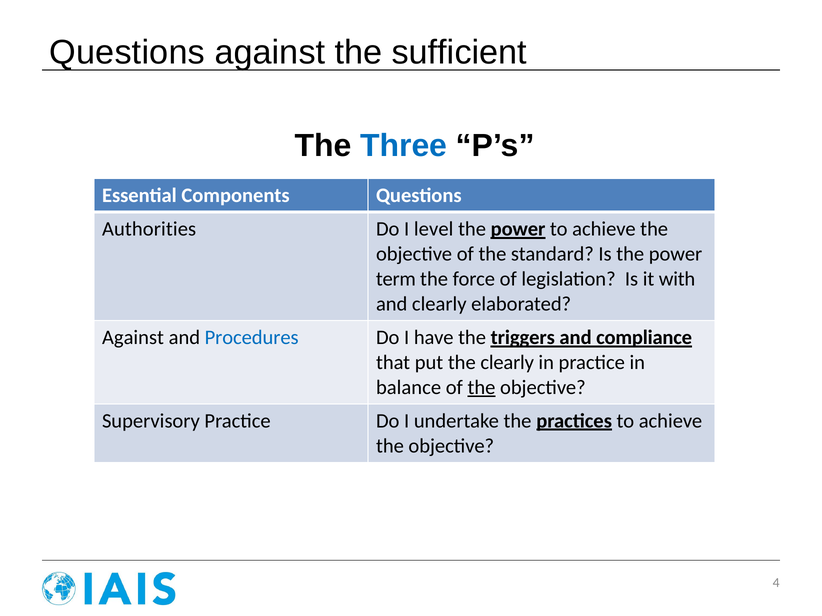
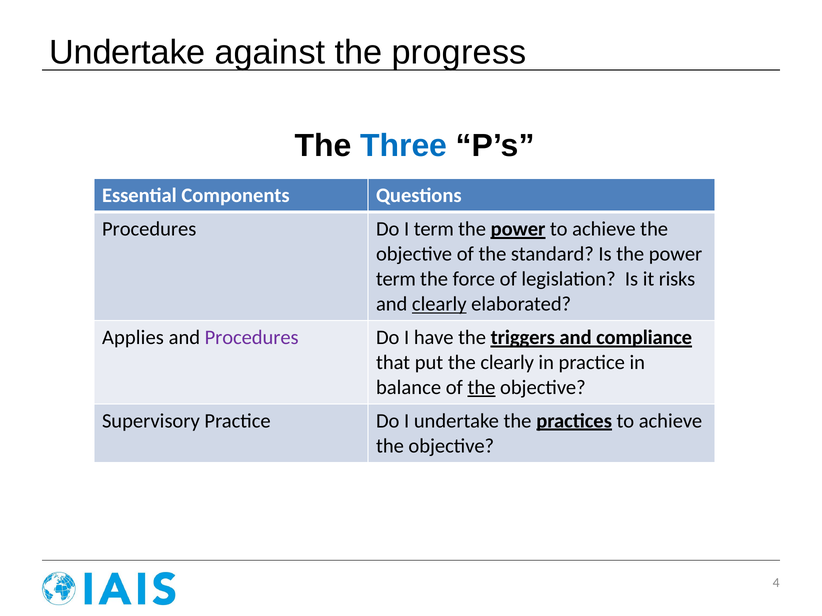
Questions at (127, 52): Questions -> Undertake
sufficient: sufficient -> progress
Authorities at (149, 229): Authorities -> Procedures
I level: level -> term
with: with -> risks
clearly at (439, 304) underline: none -> present
Against at (133, 338): Against -> Applies
Procedures at (252, 338) colour: blue -> purple
